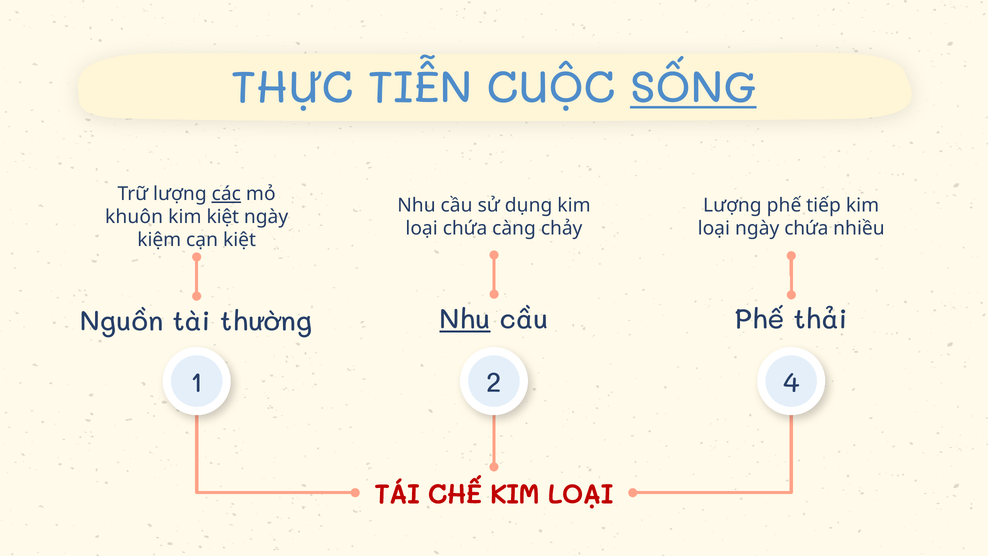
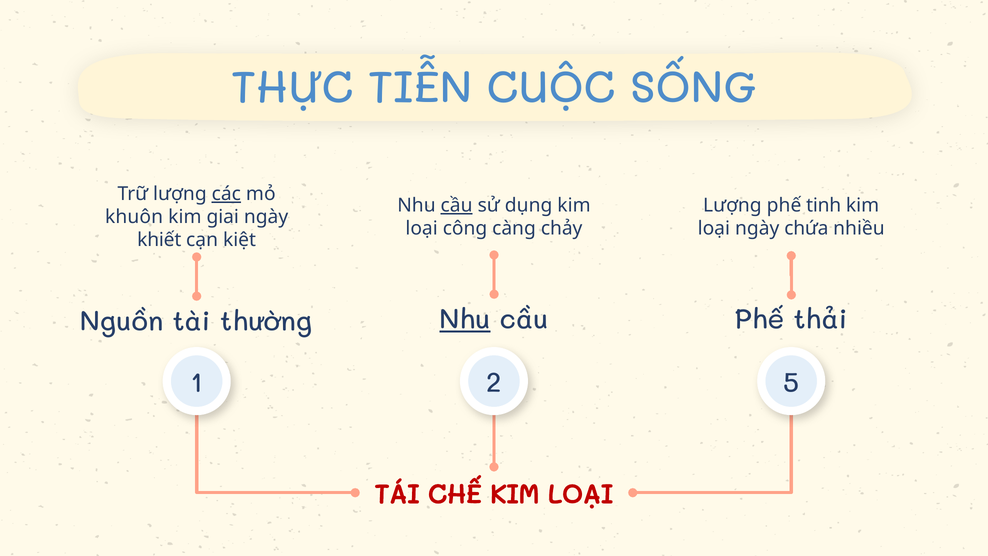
SỐNG underline: present -> none
cầu at (457, 205) underline: none -> present
tiếp: tiếp -> tinh
kim kiệt: kiệt -> giai
loại chứa: chứa -> công
kiệm: kiệm -> khiết
4: 4 -> 5
